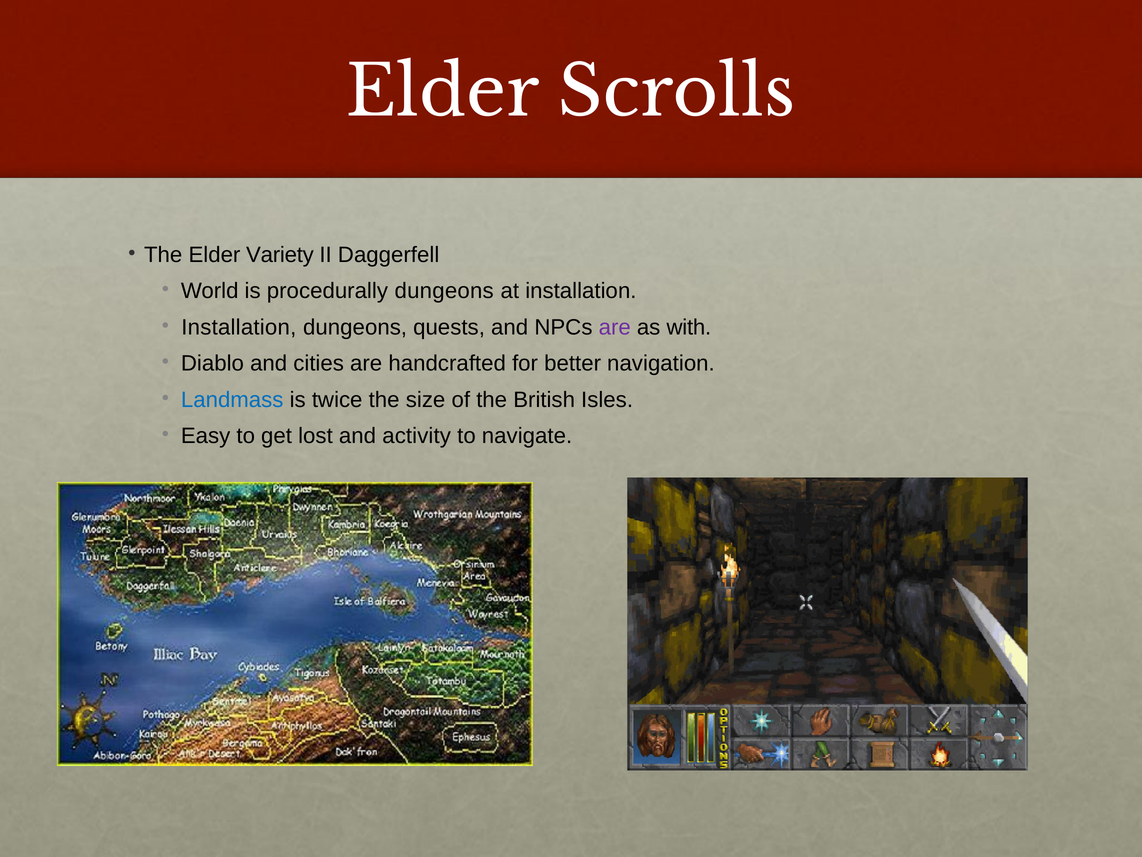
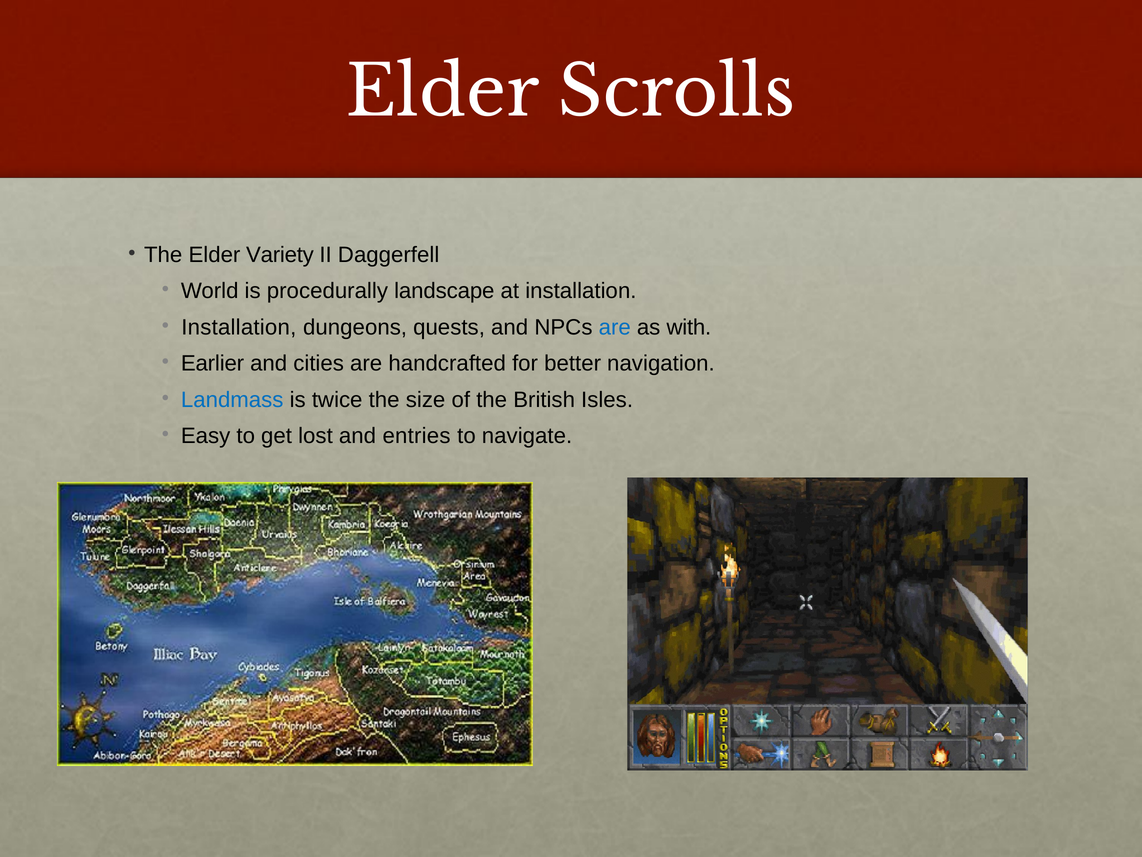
procedurally dungeons: dungeons -> landscape
are at (615, 327) colour: purple -> blue
Diablo: Diablo -> Earlier
activity: activity -> entries
